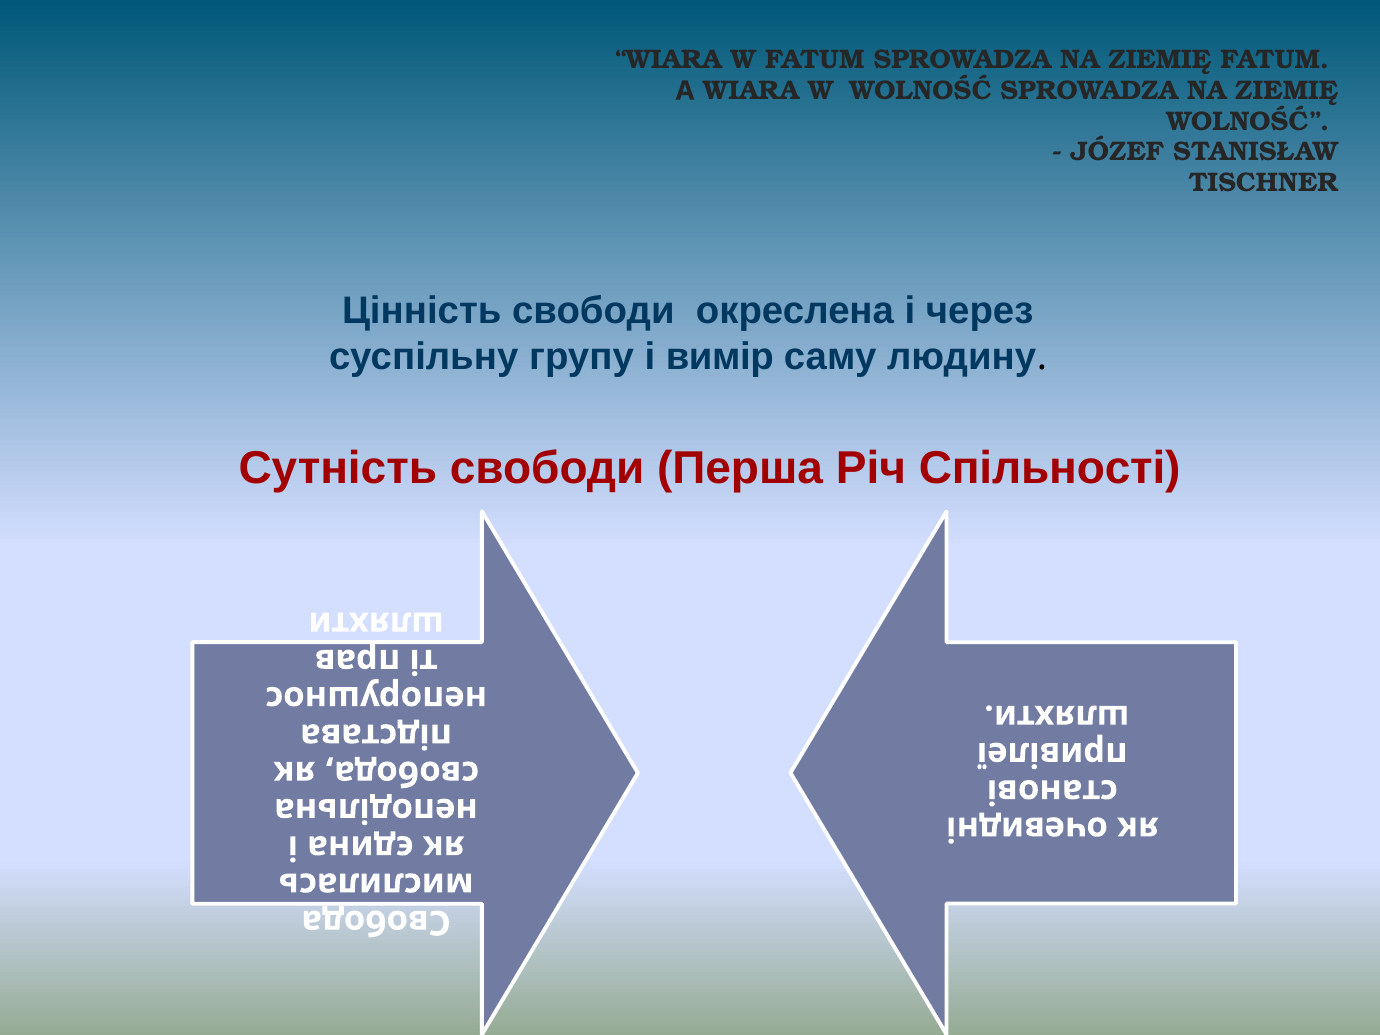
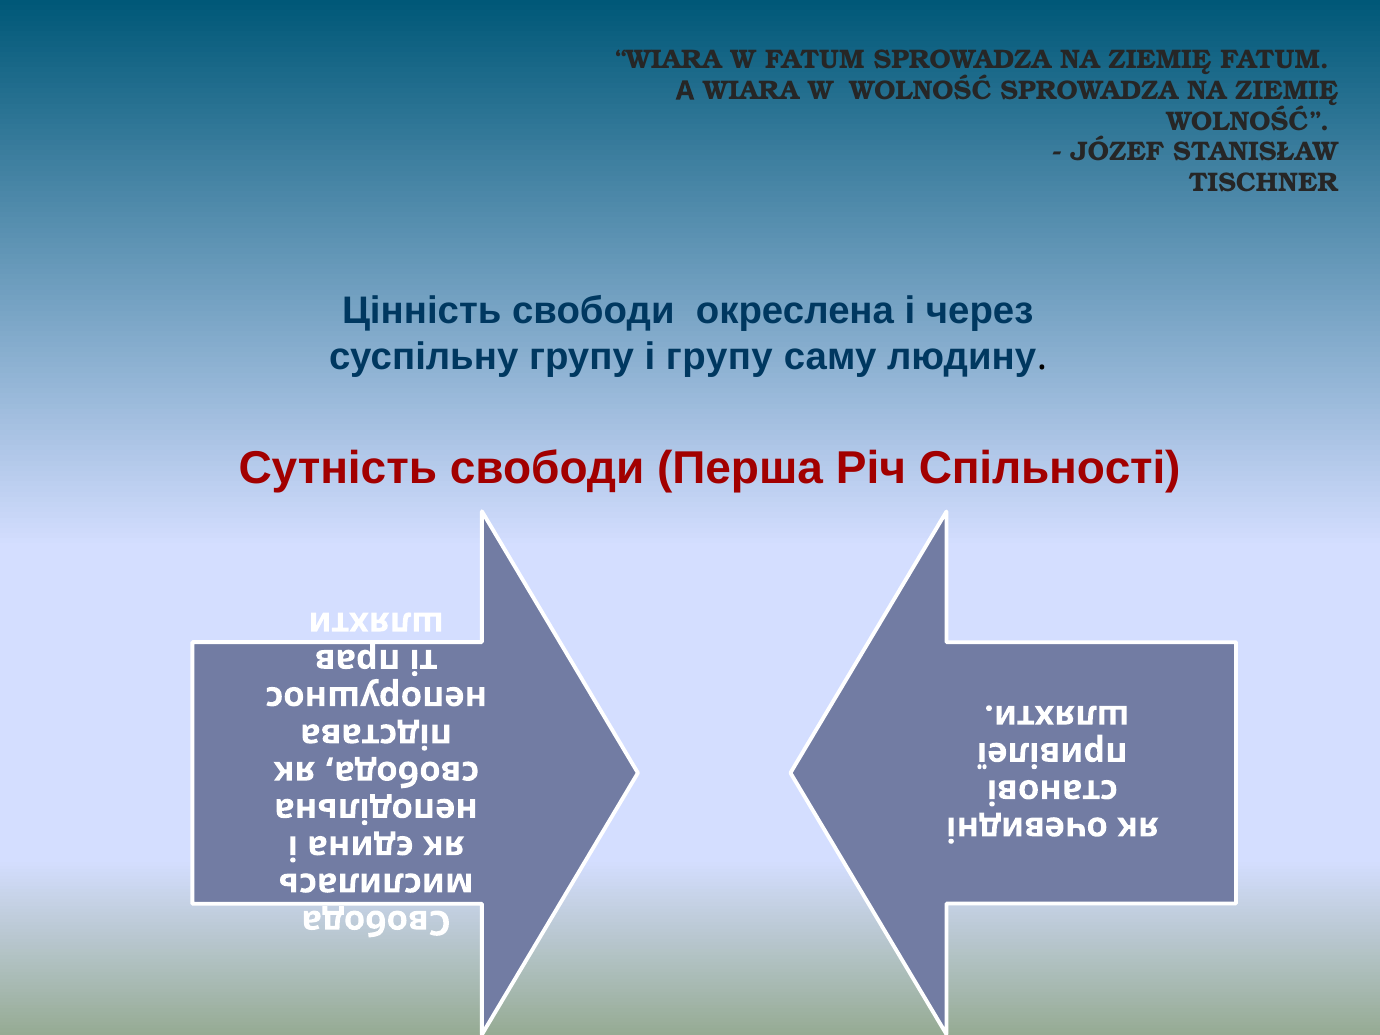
і вимір: вимір -> групу
